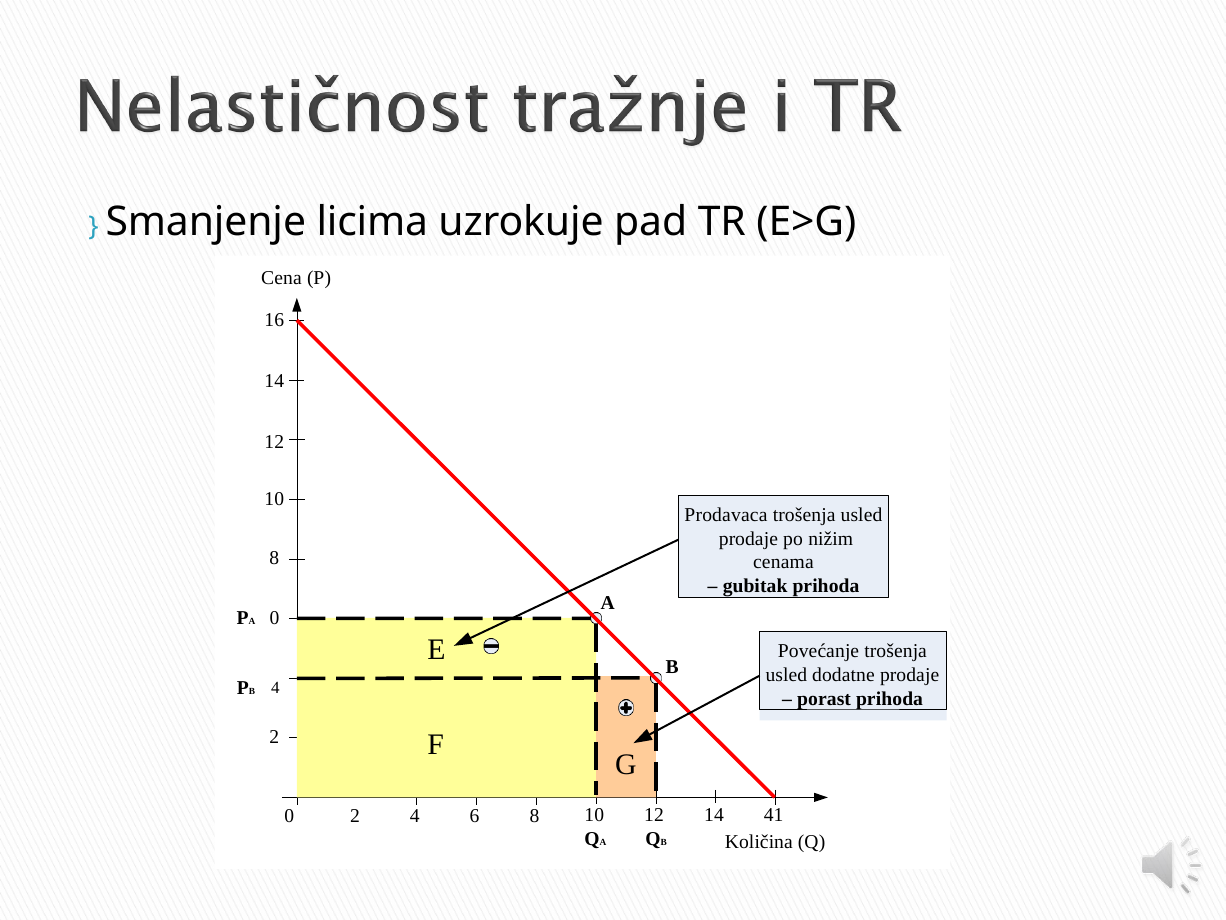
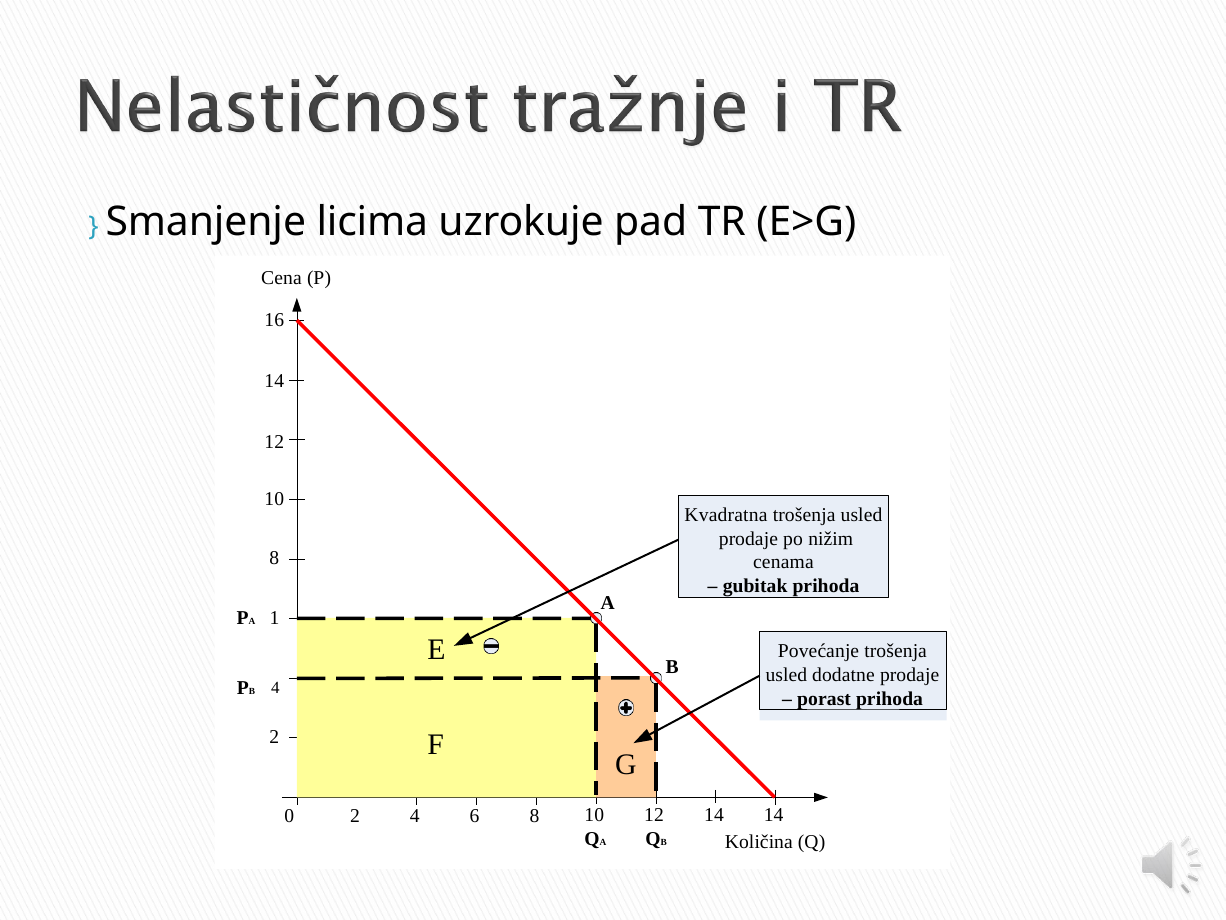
Prodavaca: Prodavaca -> Kvadratna
A 0: 0 -> 1
14 41: 41 -> 14
